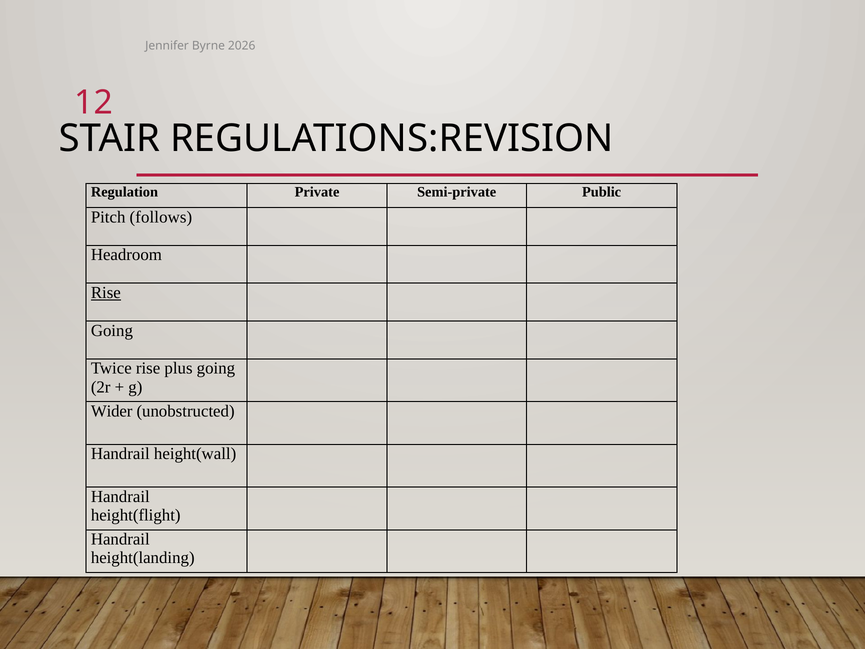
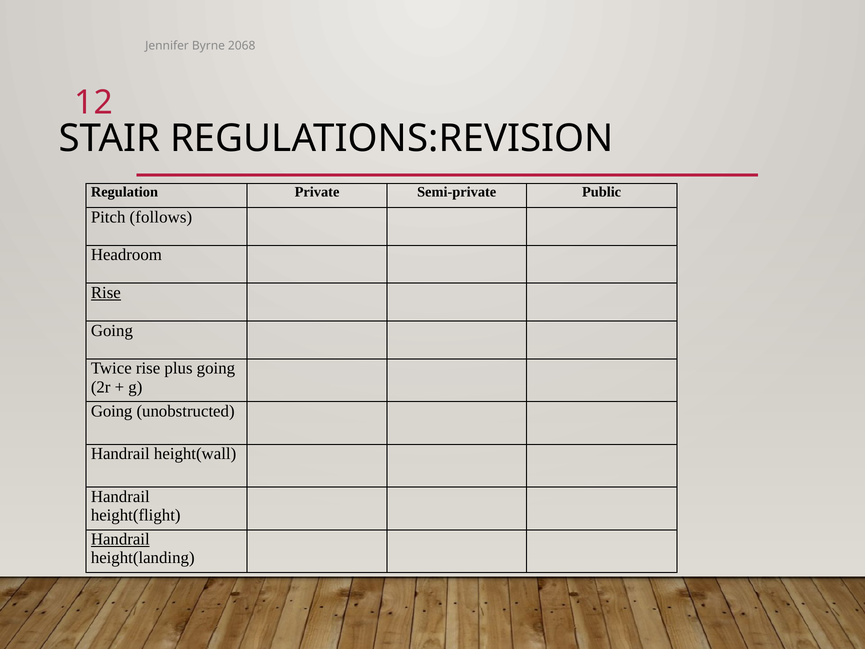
2026: 2026 -> 2068
Wider at (112, 411): Wider -> Going
Handrail at (120, 539) underline: none -> present
